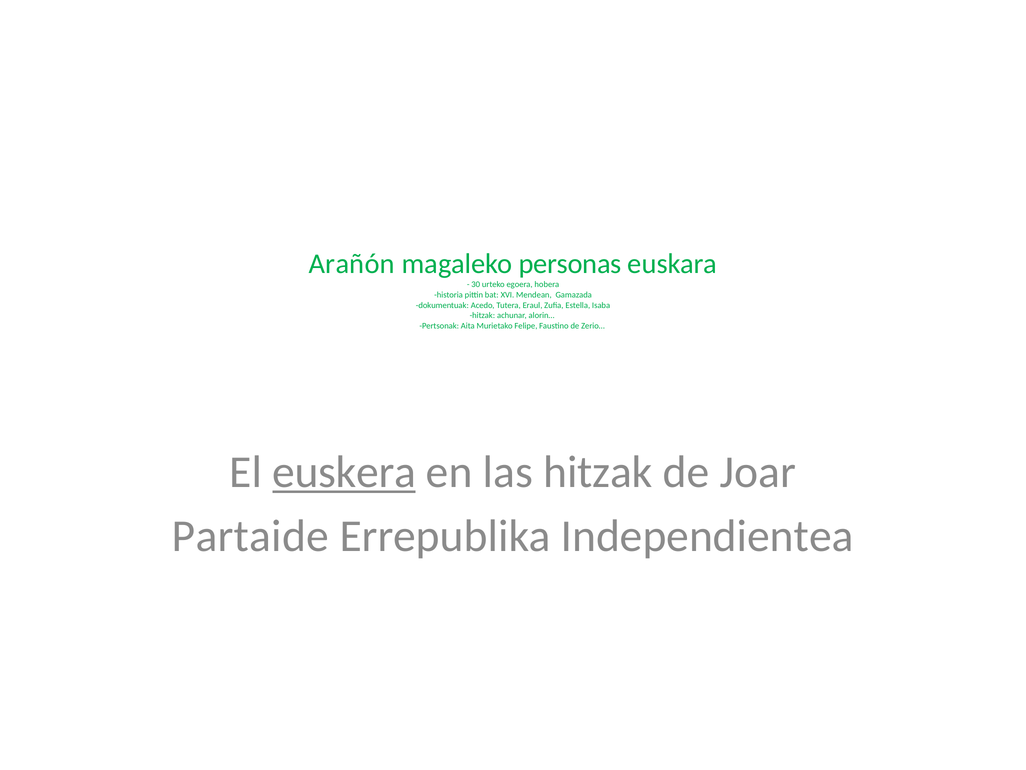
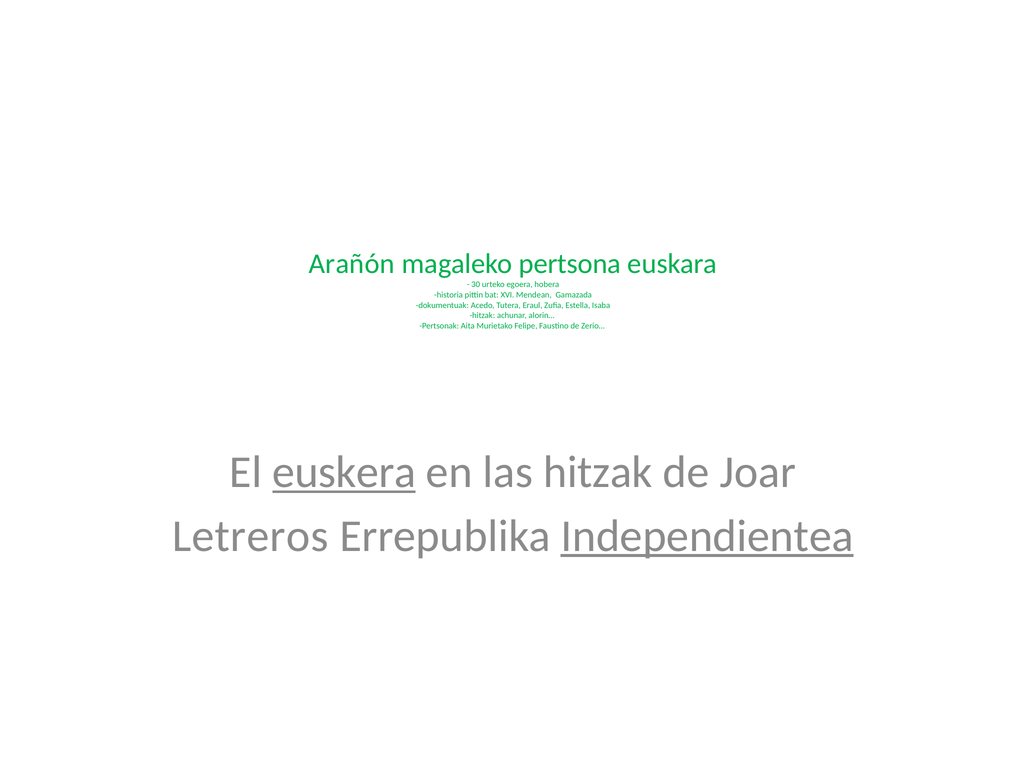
personas: personas -> pertsona
Partaide: Partaide -> Letreros
Independientea underline: none -> present
